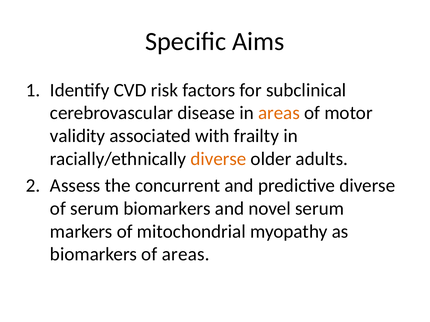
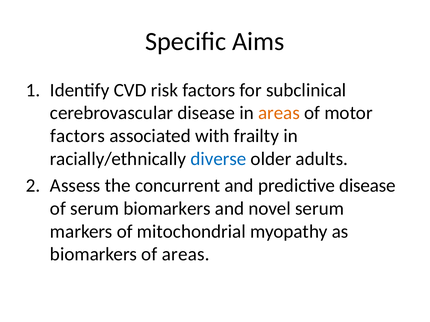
validity at (78, 136): validity -> factors
diverse at (218, 159) colour: orange -> blue
predictive diverse: diverse -> disease
